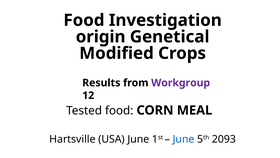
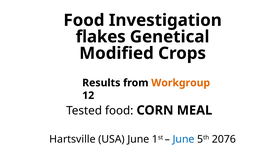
origin: origin -> flakes
Workgroup colour: purple -> orange
2093: 2093 -> 2076
